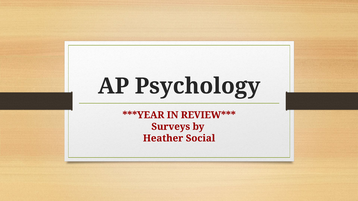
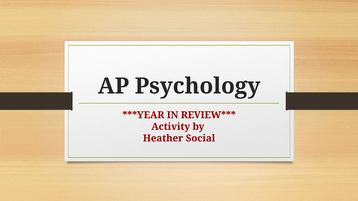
Surveys: Surveys -> Activity
